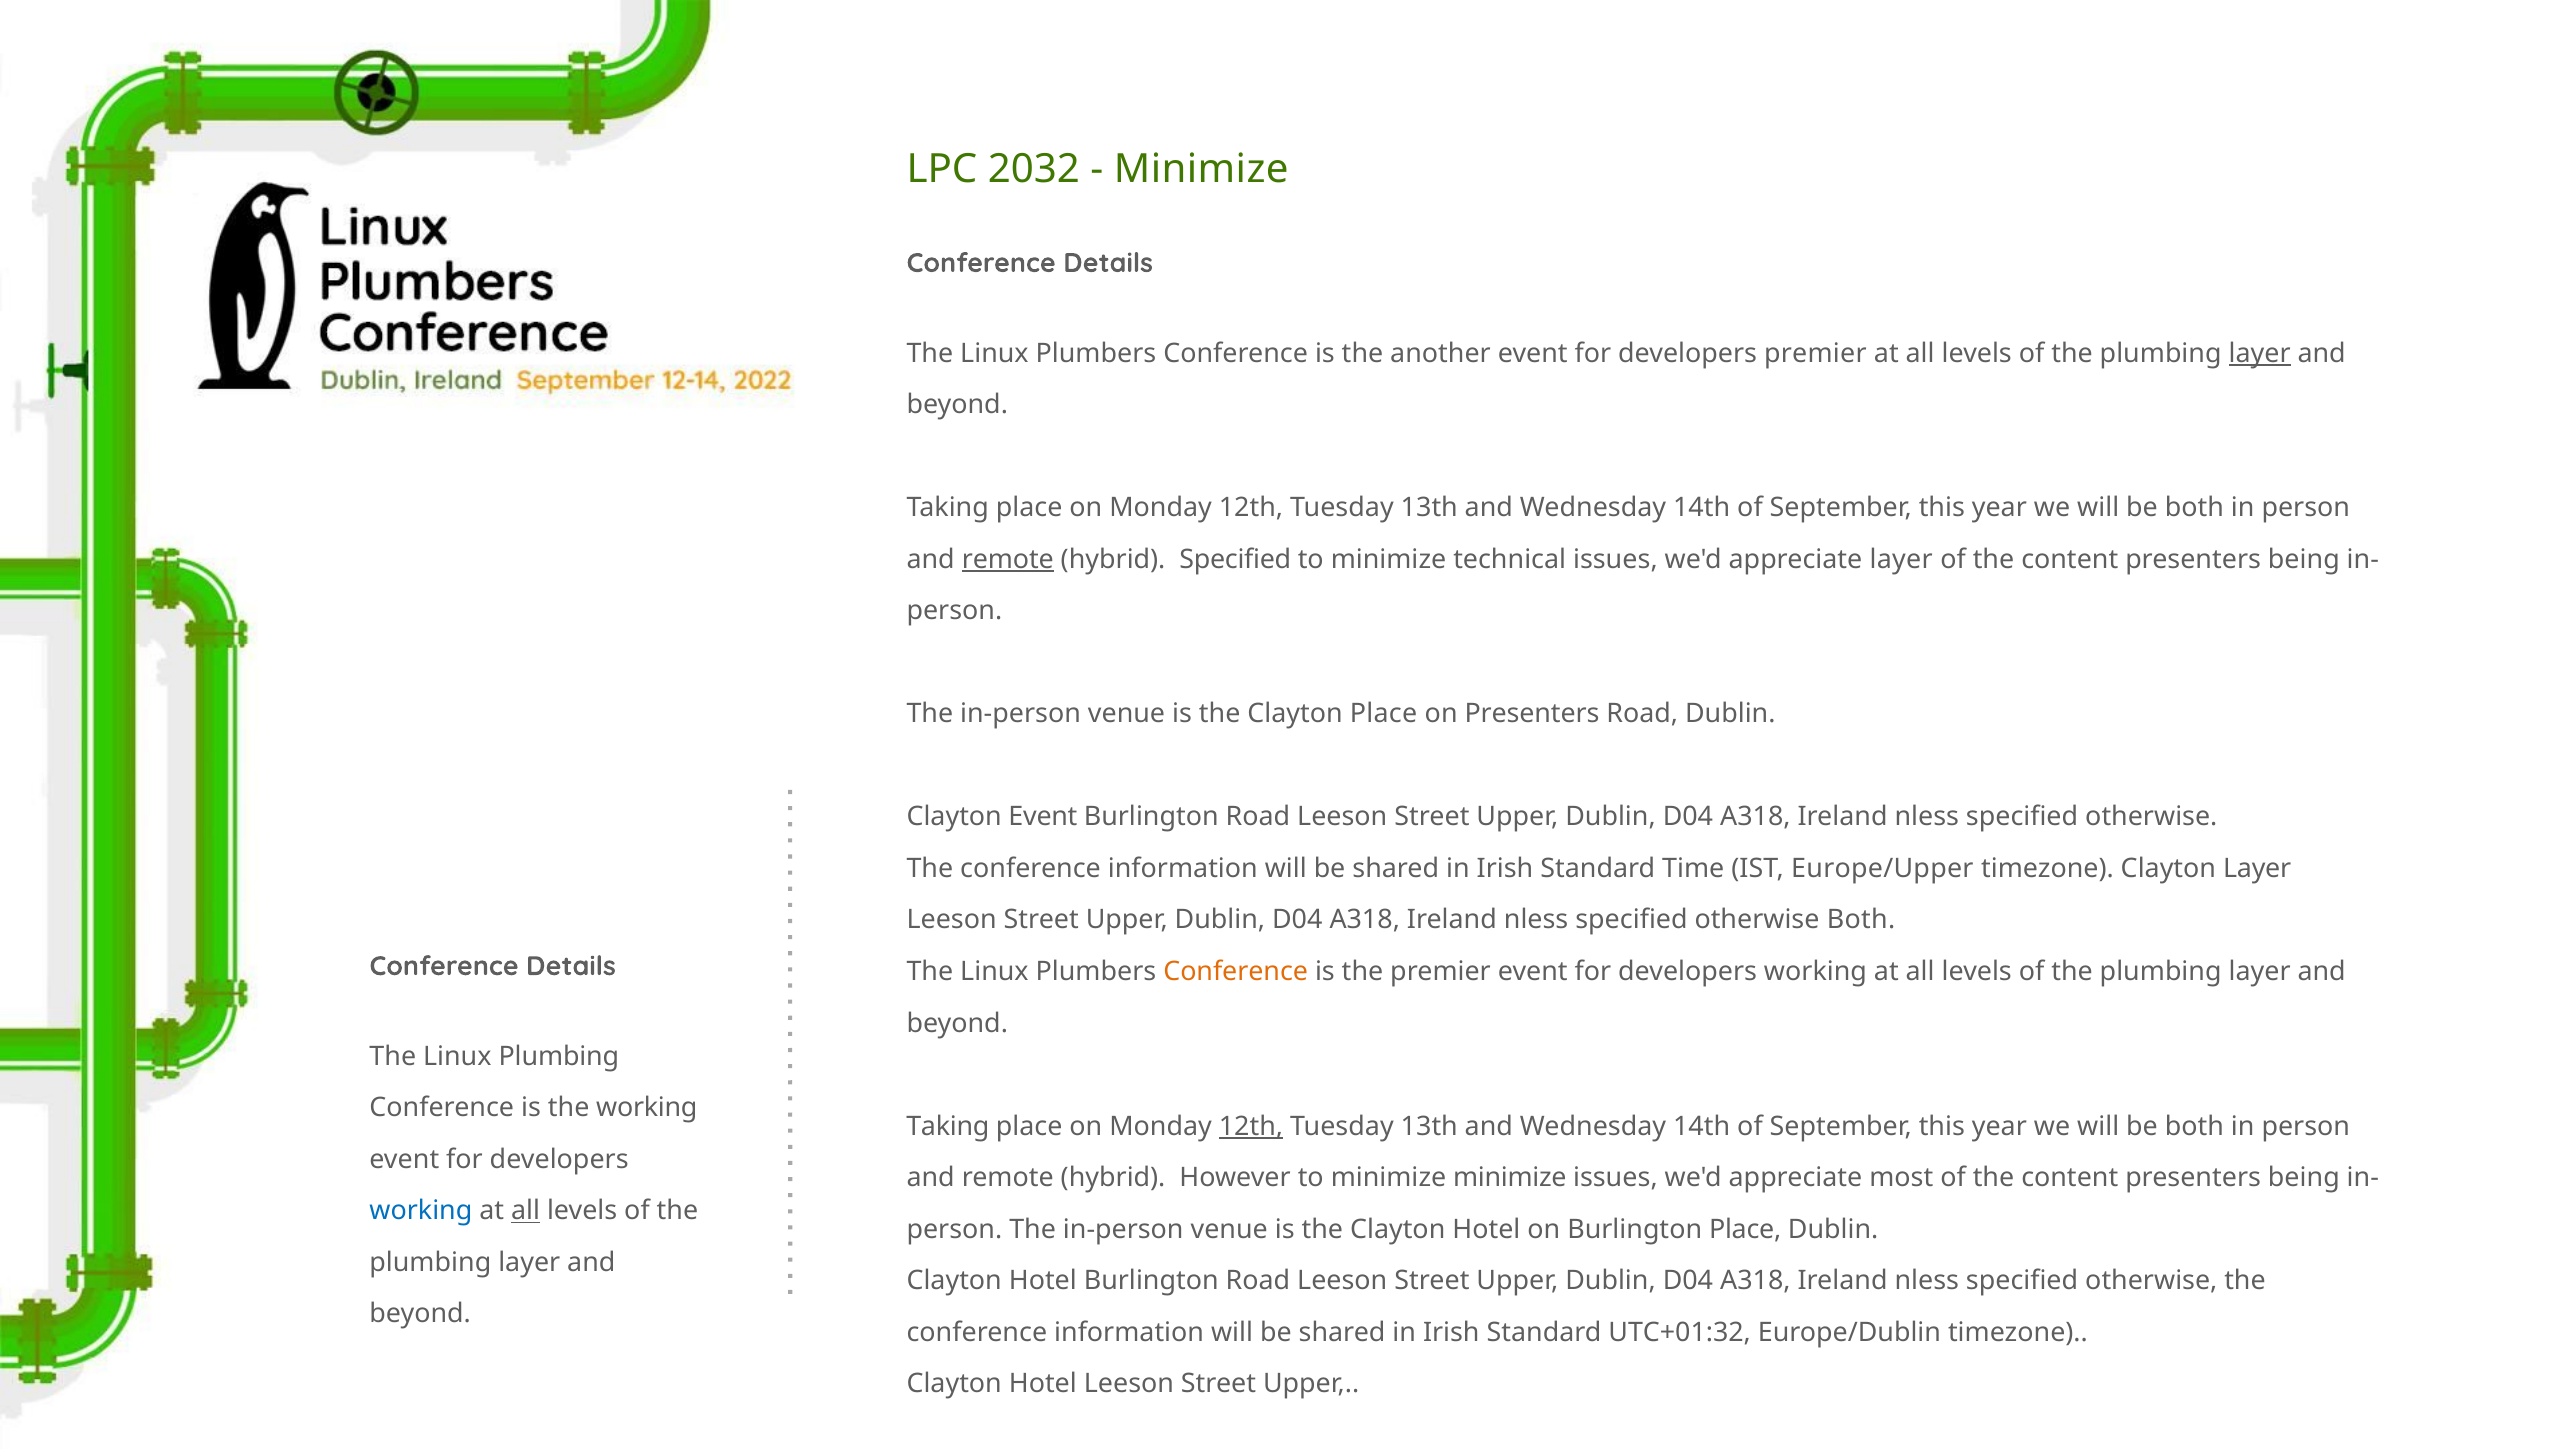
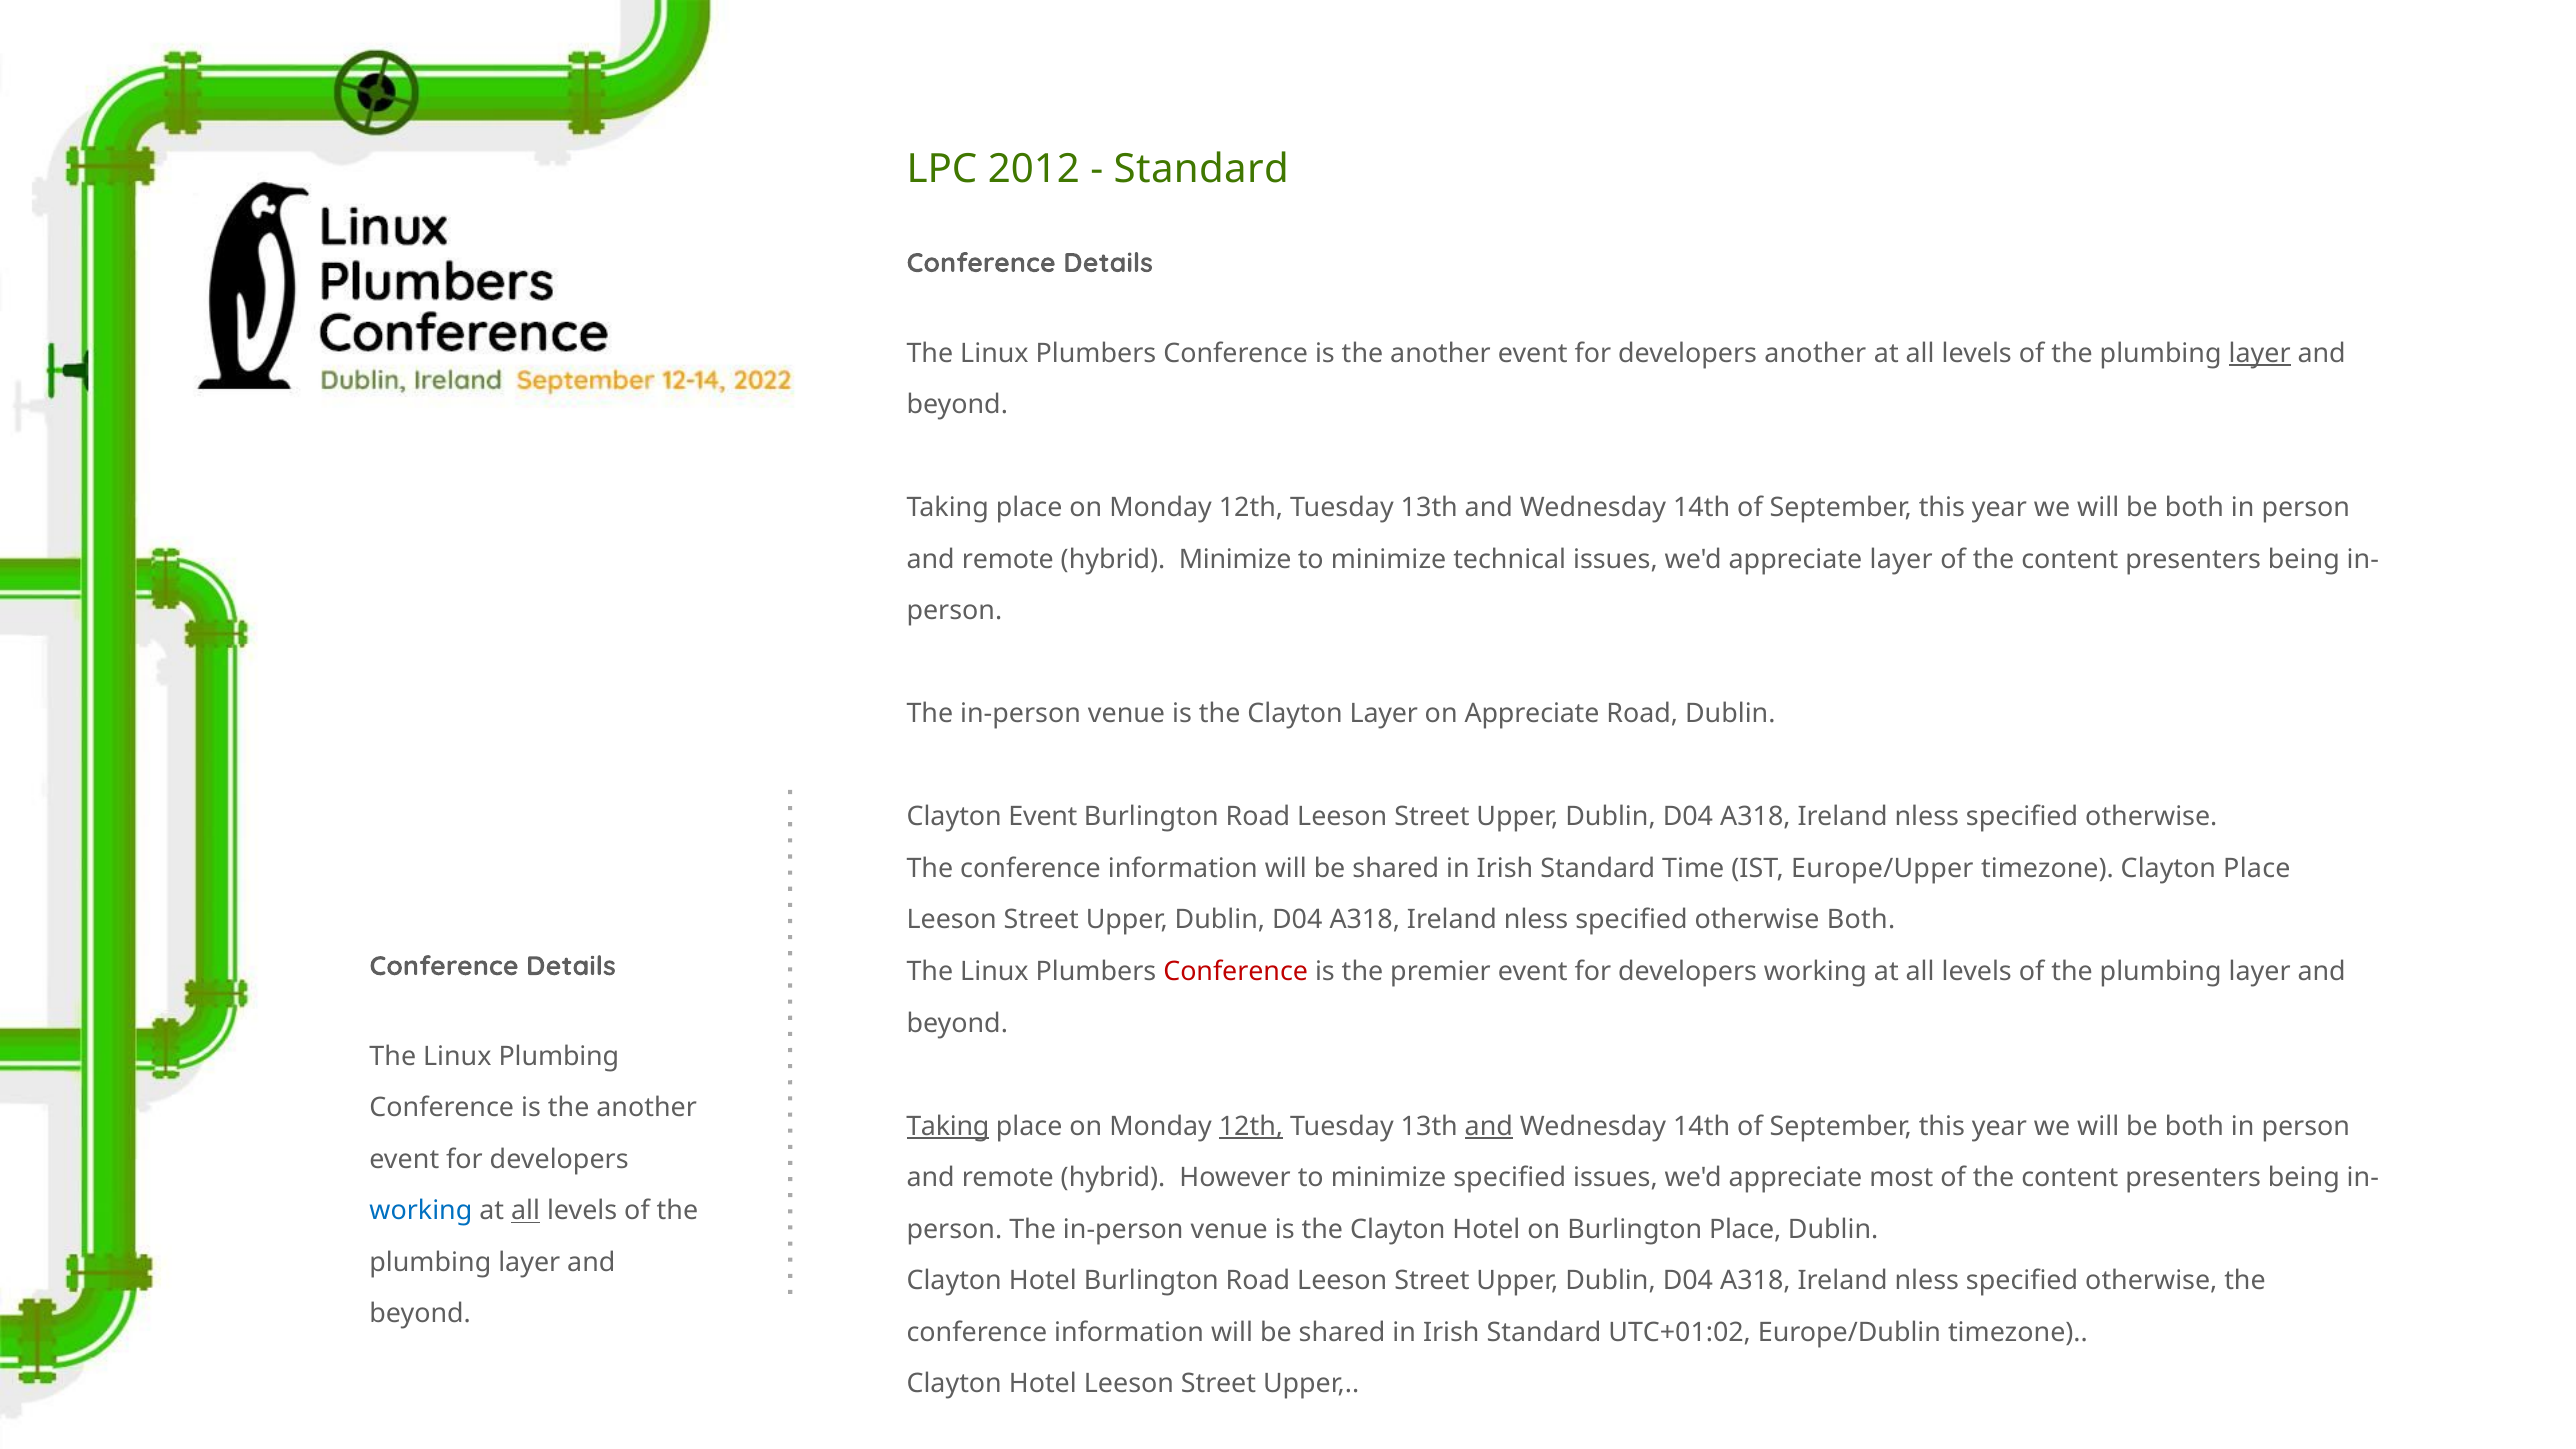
2032: 2032 -> 2012
Minimize at (1201, 169): Minimize -> Standard
developers premier: premier -> another
remote at (1008, 559) underline: present -> none
hybrid Specified: Specified -> Minimize
Clayton Place: Place -> Layer
on Presenters: Presenters -> Appreciate
Clayton Layer: Layer -> Place
Conference at (1236, 972) colour: orange -> red
working at (647, 1108): working -> another
Taking at (948, 1126) underline: none -> present
and at (1489, 1126) underline: none -> present
minimize minimize: minimize -> specified
UTC+01:32: UTC+01:32 -> UTC+01:02
